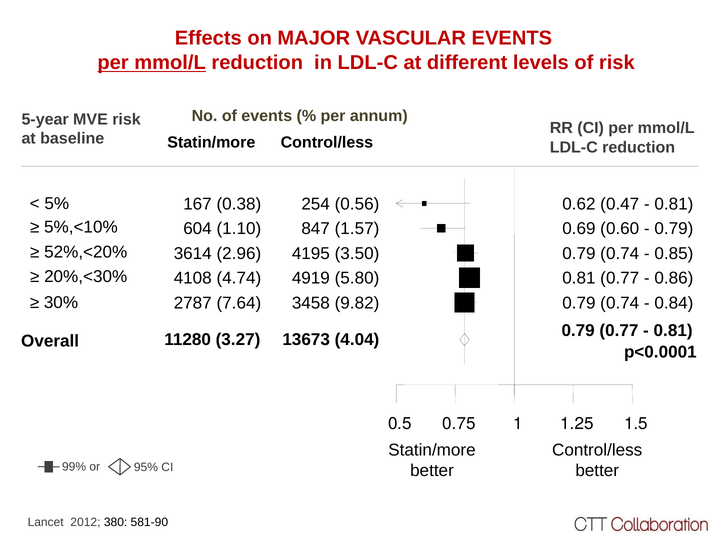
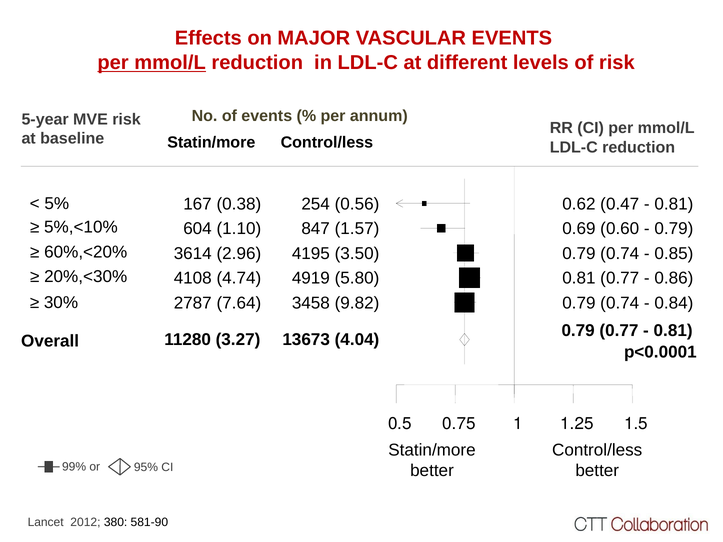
52%,<20%: 52%,<20% -> 60%,<20%
